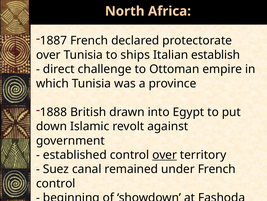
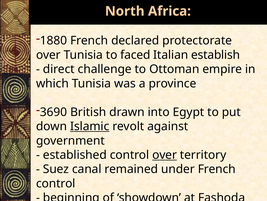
1887: 1887 -> 1880
ships: ships -> faced
1888: 1888 -> 3690
Islamic underline: none -> present
